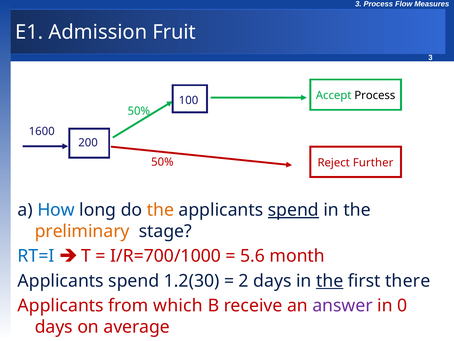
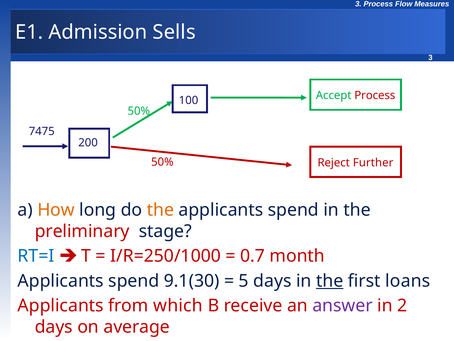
Fruit: Fruit -> Sells
Process at (375, 95) colour: black -> red
1600: 1600 -> 7475
How colour: blue -> orange
spend at (293, 210) underline: present -> none
preliminary colour: orange -> red
I/R=700/1000: I/R=700/1000 -> I/R=250/1000
5.6: 5.6 -> 0.7
1.2(30: 1.2(30 -> 9.1(30
2: 2 -> 5
there: there -> loans
0: 0 -> 2
